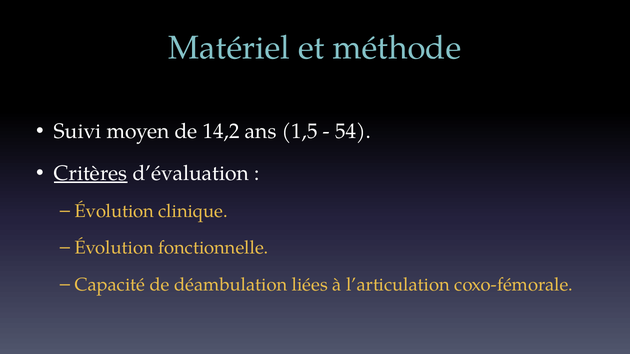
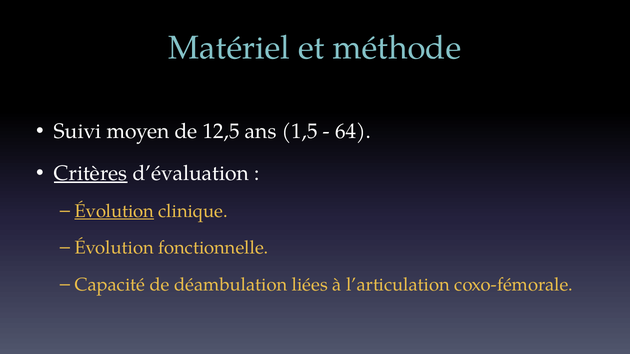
14,2: 14,2 -> 12,5
54: 54 -> 64
Évolution at (114, 211) underline: none -> present
